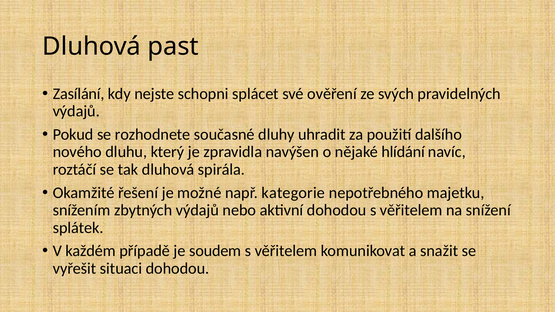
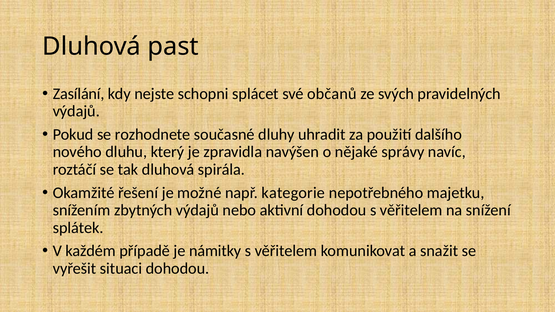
ověření: ověření -> občanů
hlídání: hlídání -> správy
soudem: soudem -> námitky
